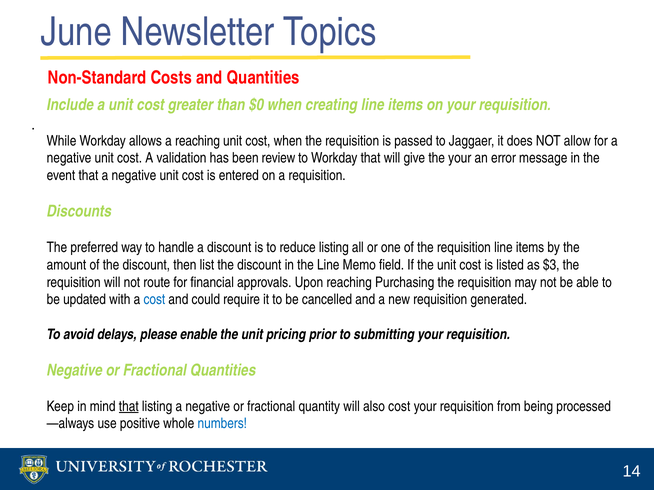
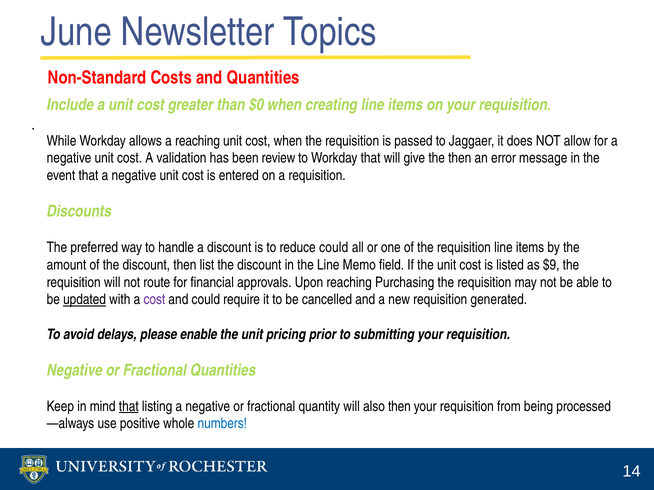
the your: your -> then
reduce listing: listing -> could
$3: $3 -> $9
updated underline: none -> present
cost at (154, 300) colour: blue -> purple
also cost: cost -> then
